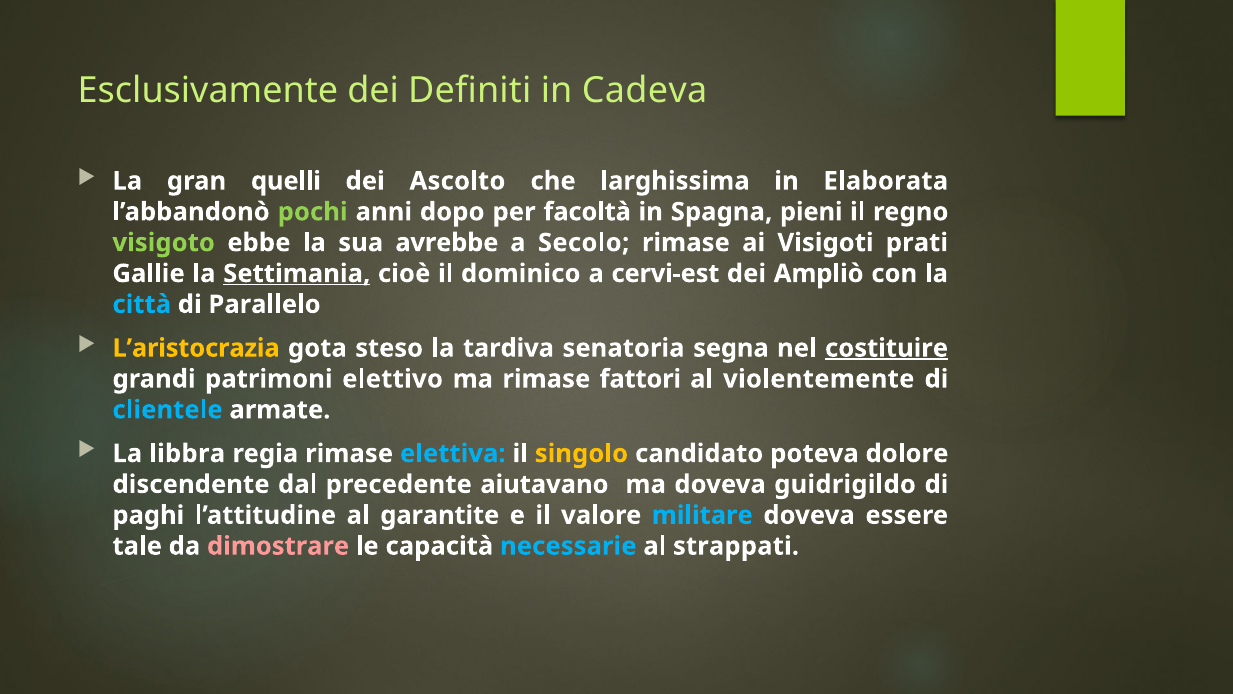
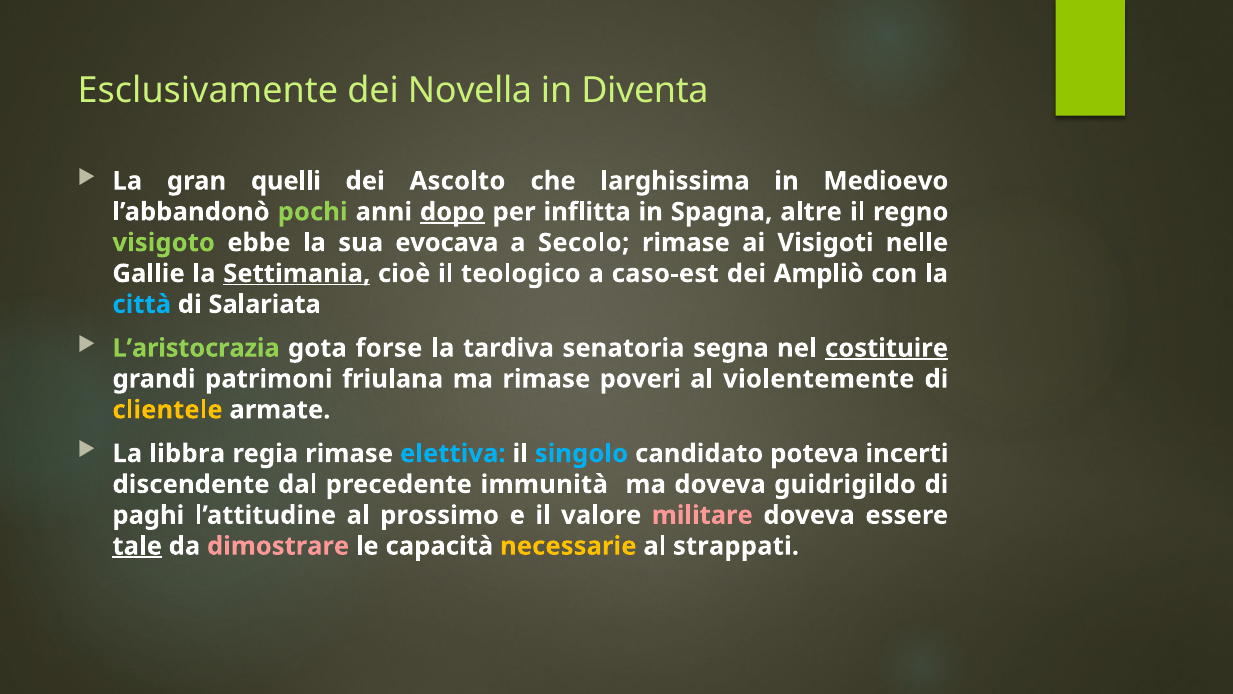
Definiti: Definiti -> Novella
Cadeva: Cadeva -> Diventa
Elaborata: Elaborata -> Medioevo
dopo underline: none -> present
facoltà: facoltà -> inflitta
pieni: pieni -> altre
avrebbe: avrebbe -> evocava
prati: prati -> nelle
dominico: dominico -> teologico
cervi-est: cervi-est -> caso-est
Parallelo: Parallelo -> Salariata
L’aristocrazia colour: yellow -> light green
steso: steso -> forse
elettivo: elettivo -> friulana
fattori: fattori -> poveri
clientele colour: light blue -> yellow
singolo colour: yellow -> light blue
dolore: dolore -> incerti
aiutavano: aiutavano -> immunità
garantite: garantite -> prossimo
militare colour: light blue -> pink
tale underline: none -> present
necessarie colour: light blue -> yellow
